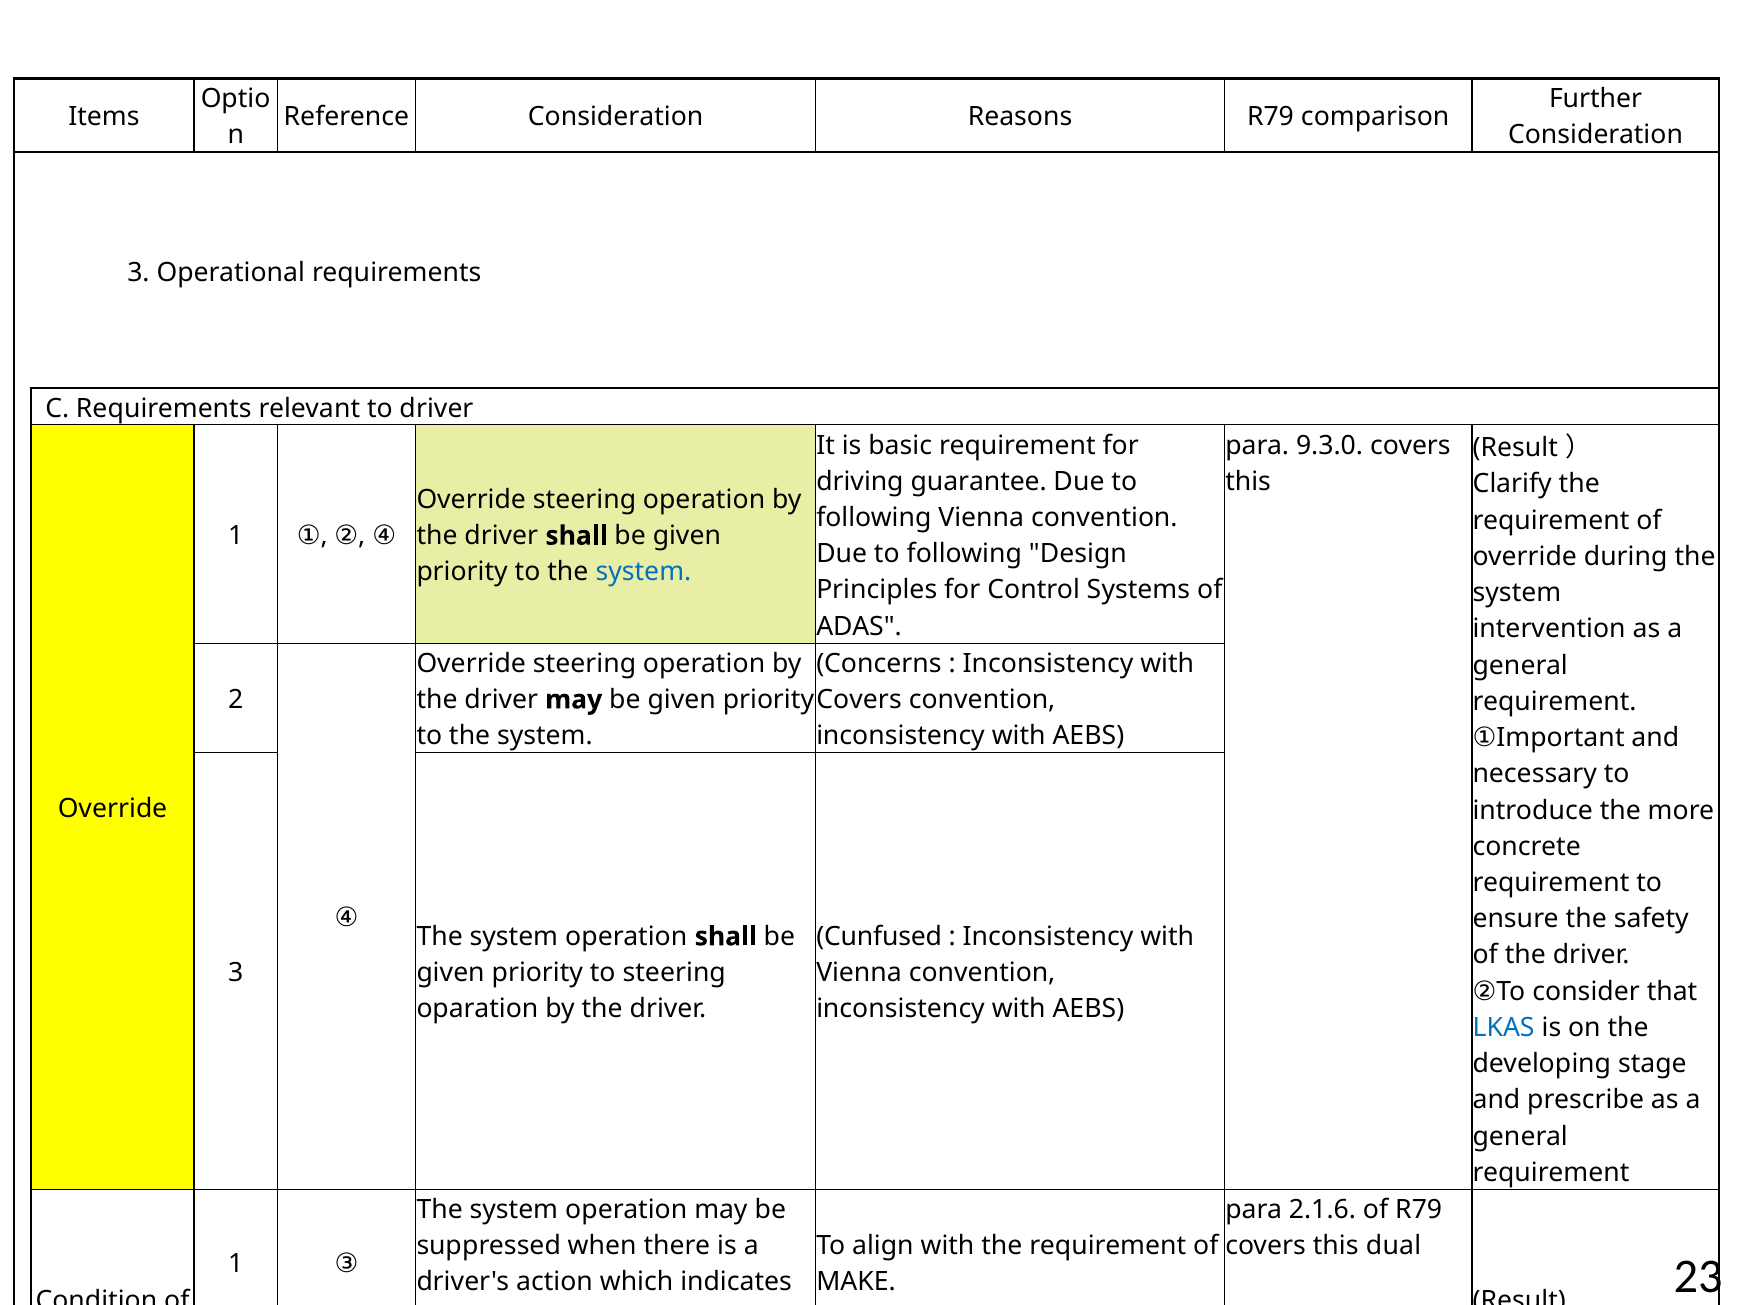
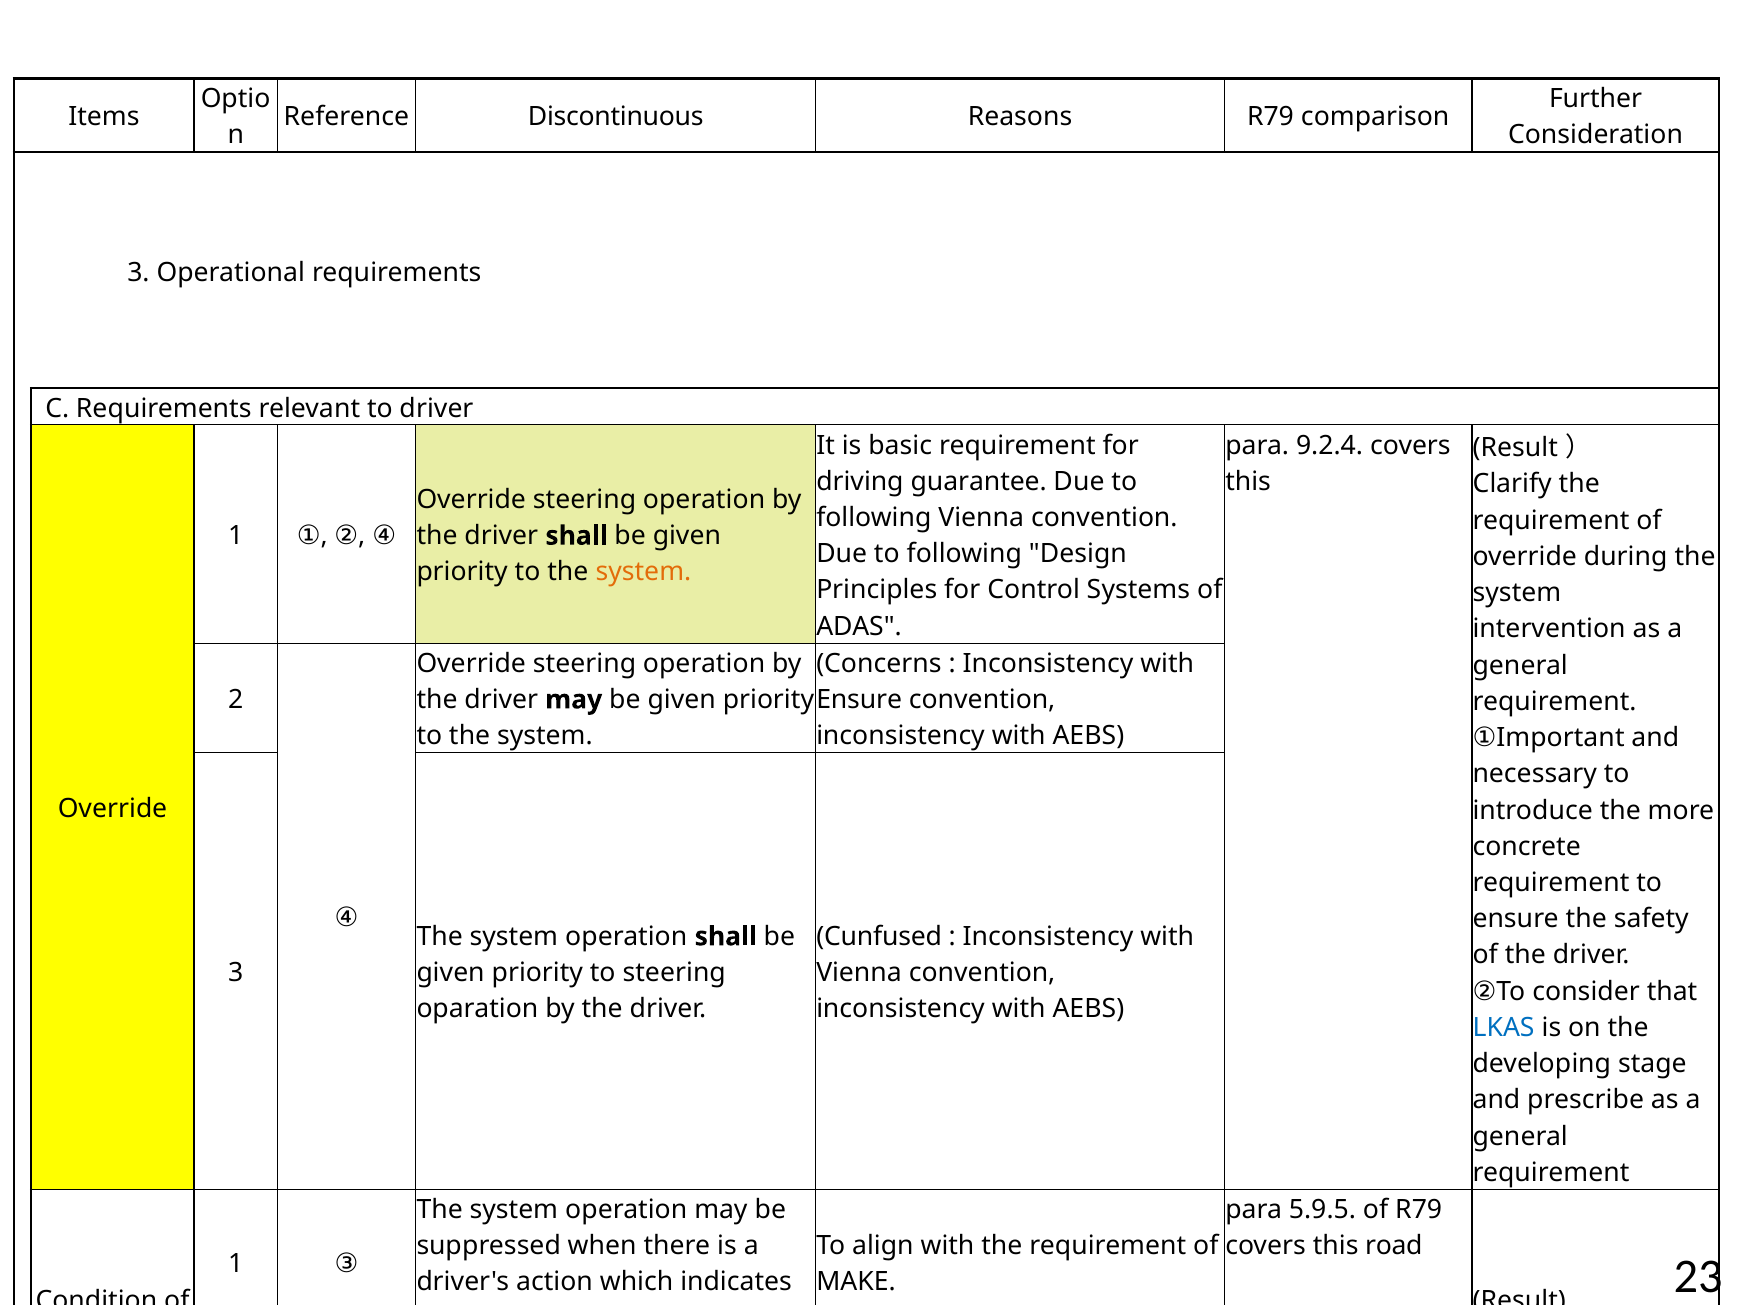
Reference Consideration: Consideration -> Discontinuous
9.3.0: 9.3.0 -> 9.2.4
system at (643, 572) colour: blue -> orange
Covers at (859, 700): Covers -> Ensure
2.1.6: 2.1.6 -> 5.9.5
dual: dual -> road
